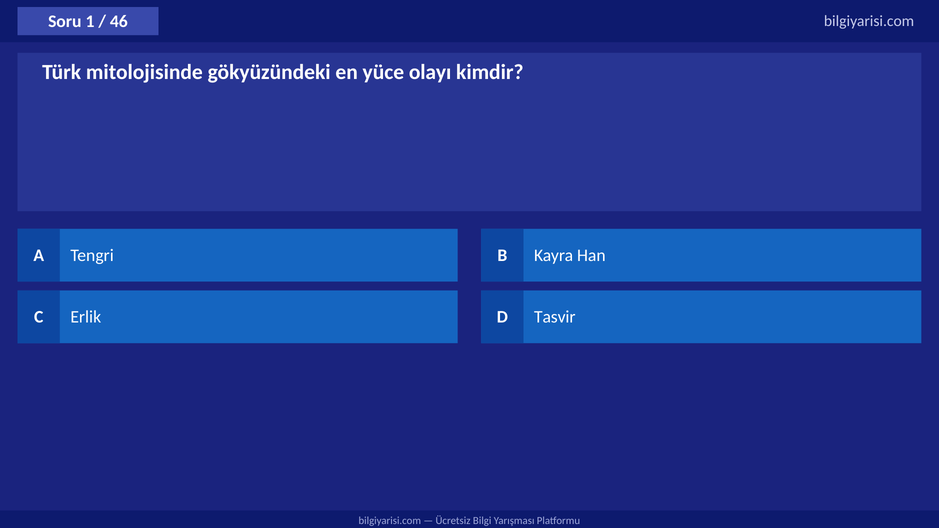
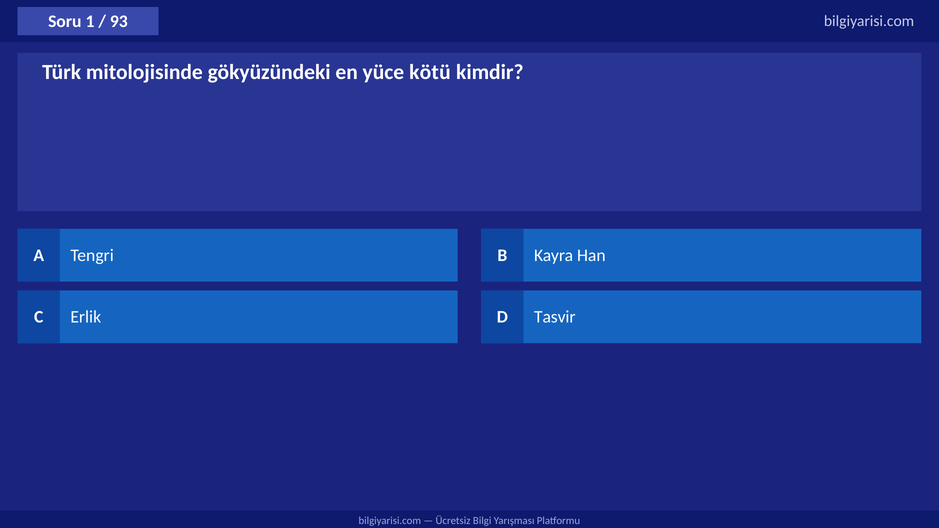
46: 46 -> 93
olayı: olayı -> kötü
